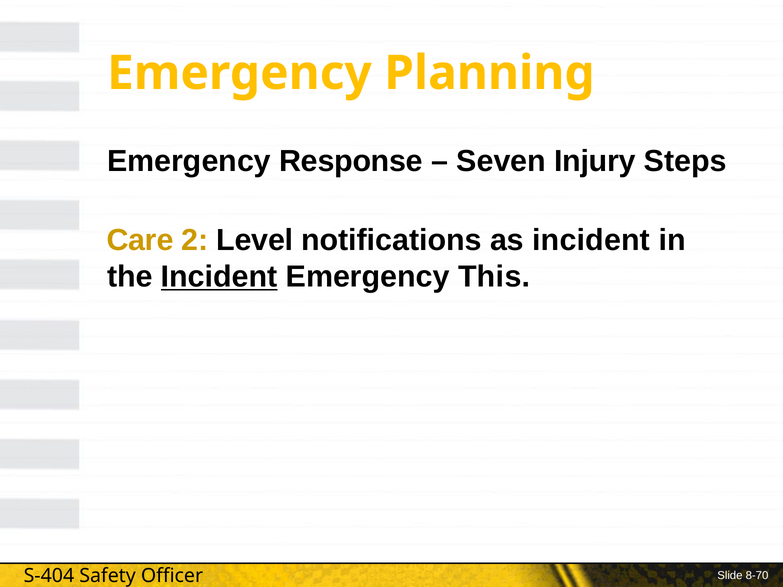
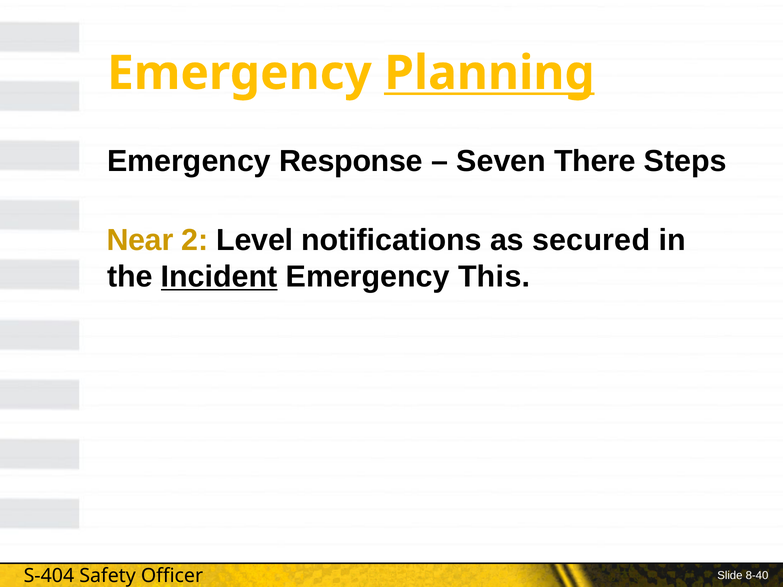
Planning underline: none -> present
Injury: Injury -> There
Care: Care -> Near
as incident: incident -> secured
8-70: 8-70 -> 8-40
